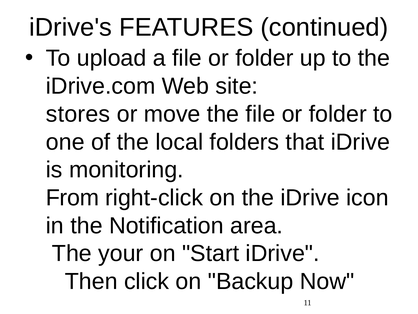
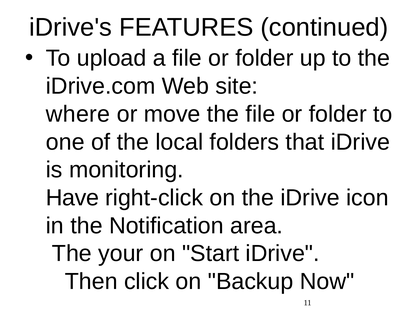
stores: stores -> where
From: From -> Have
